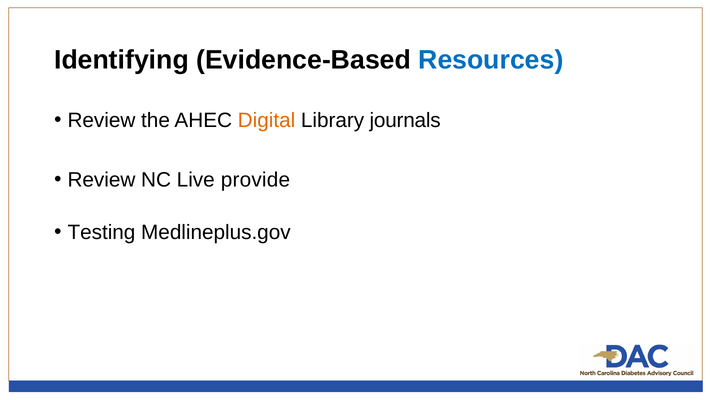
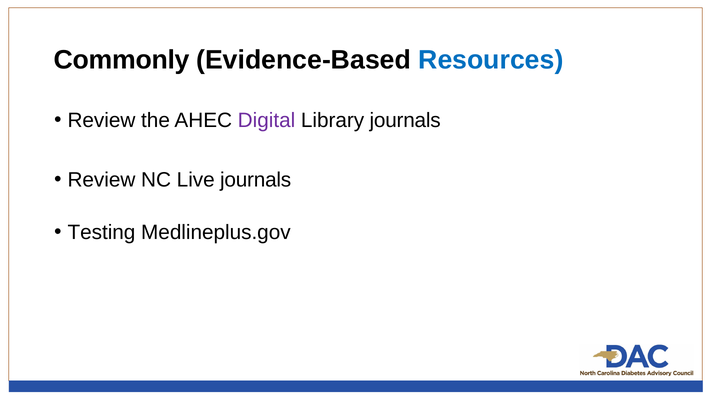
Identifying: Identifying -> Commonly
Digital colour: orange -> purple
Live provide: provide -> journals
